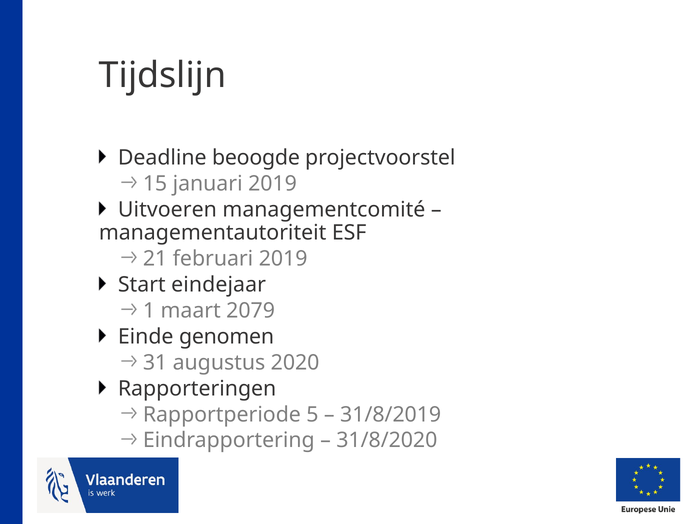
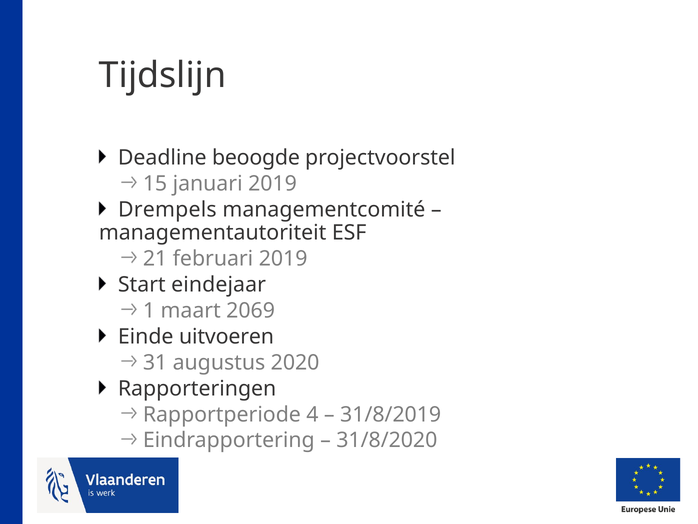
Uitvoeren: Uitvoeren -> Drempels
2079: 2079 -> 2069
genomen: genomen -> uitvoeren
5: 5 -> 4
